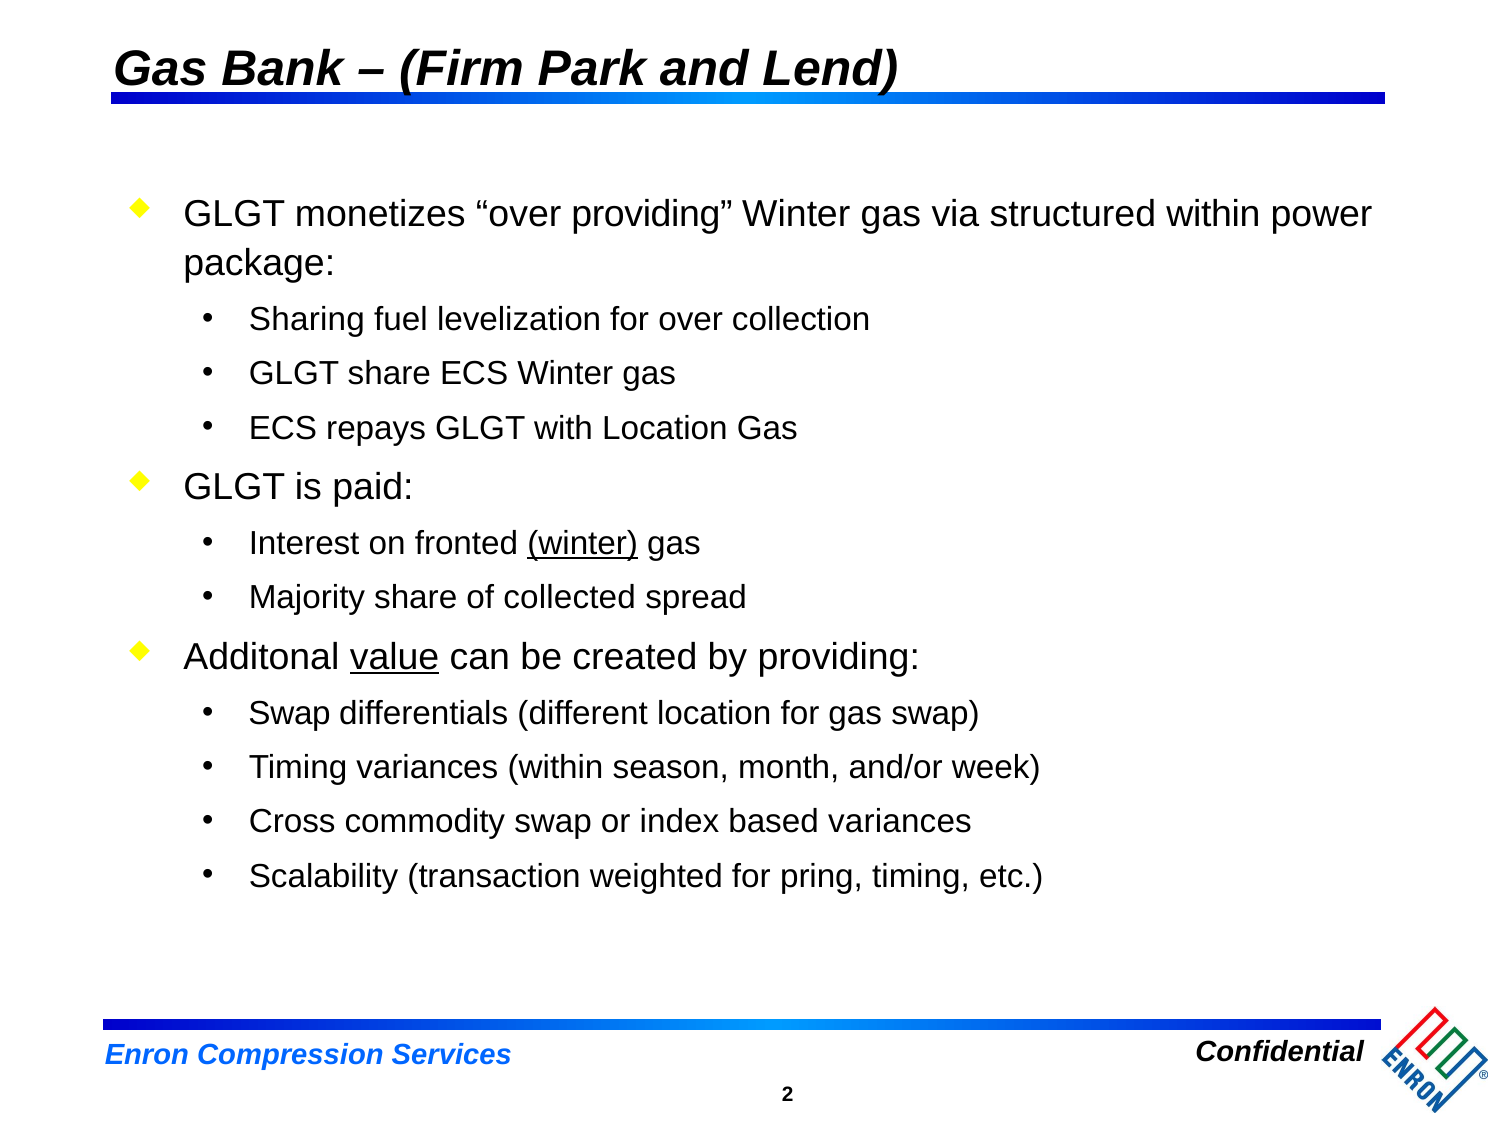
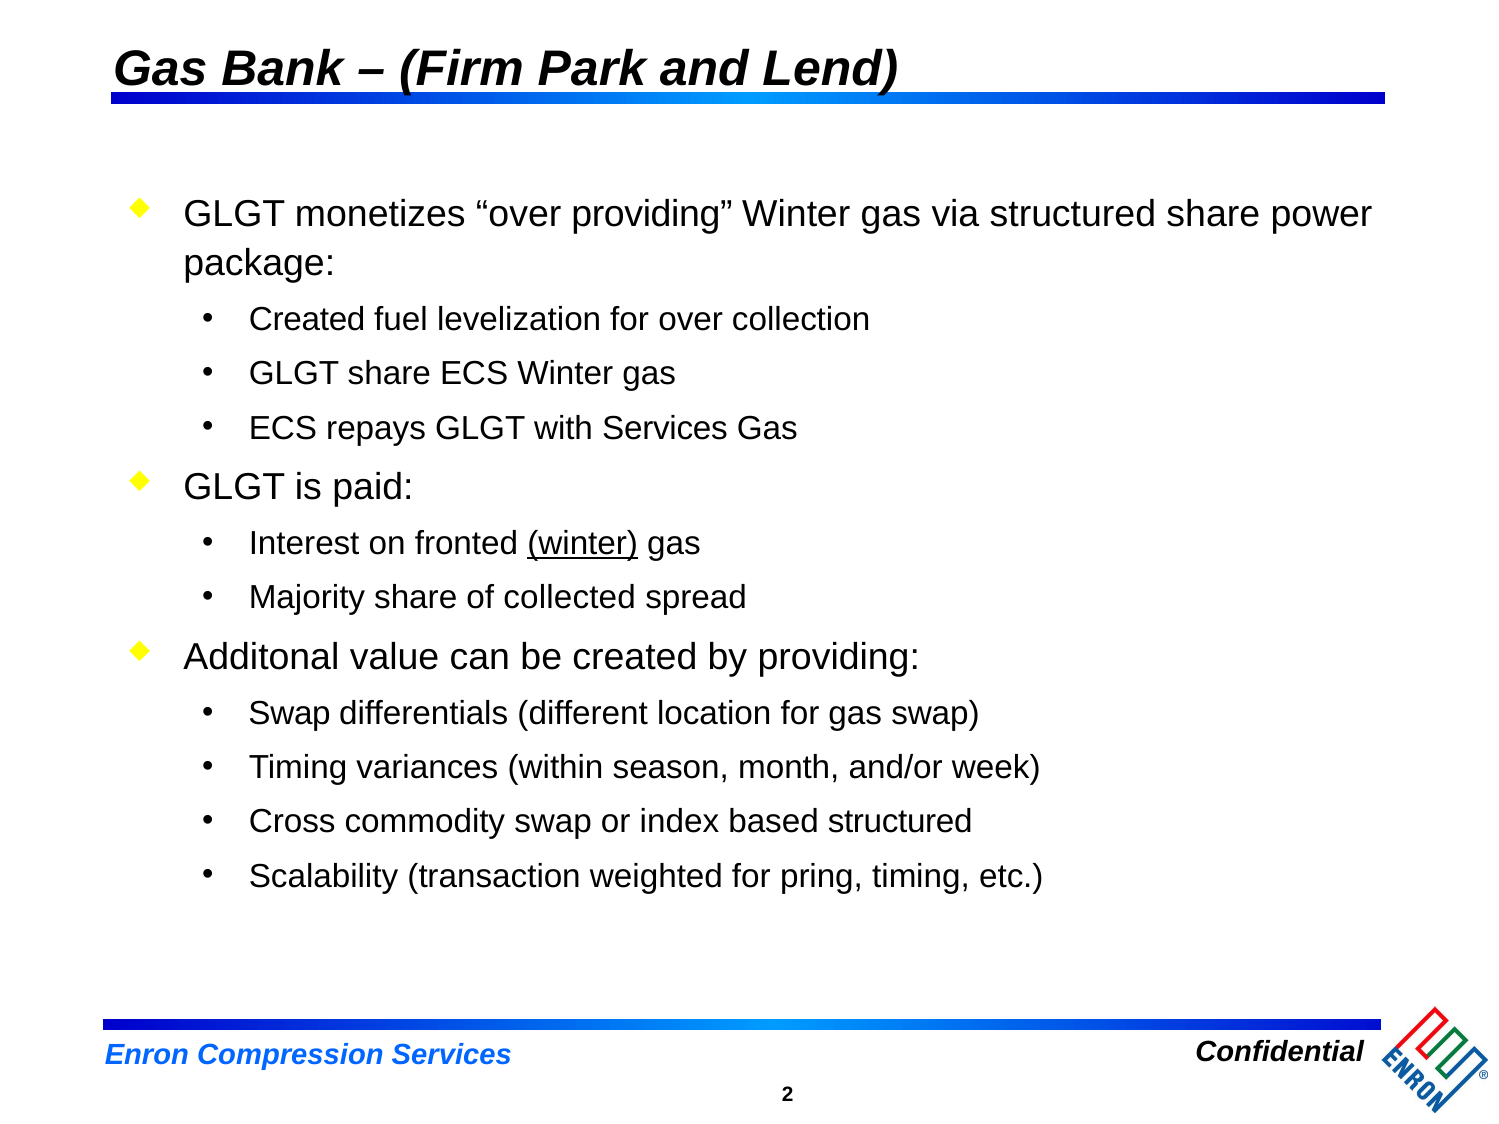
structured within: within -> share
Sharing at (307, 320): Sharing -> Created
with Location: Location -> Services
value underline: present -> none
based variances: variances -> structured
